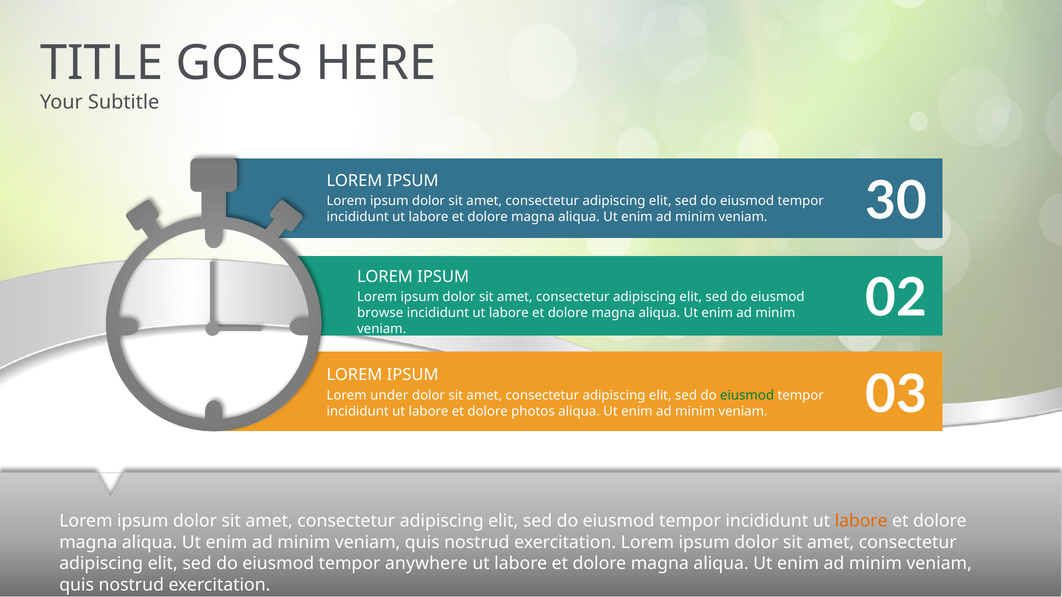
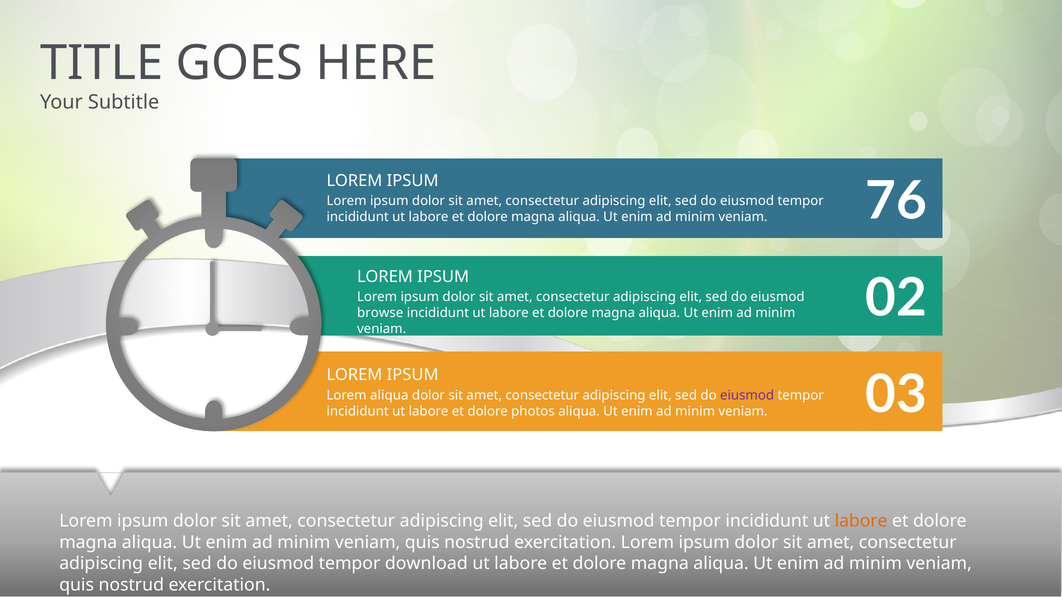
30: 30 -> 76
Lorem under: under -> aliqua
eiusmod at (747, 396) colour: green -> purple
anywhere: anywhere -> download
